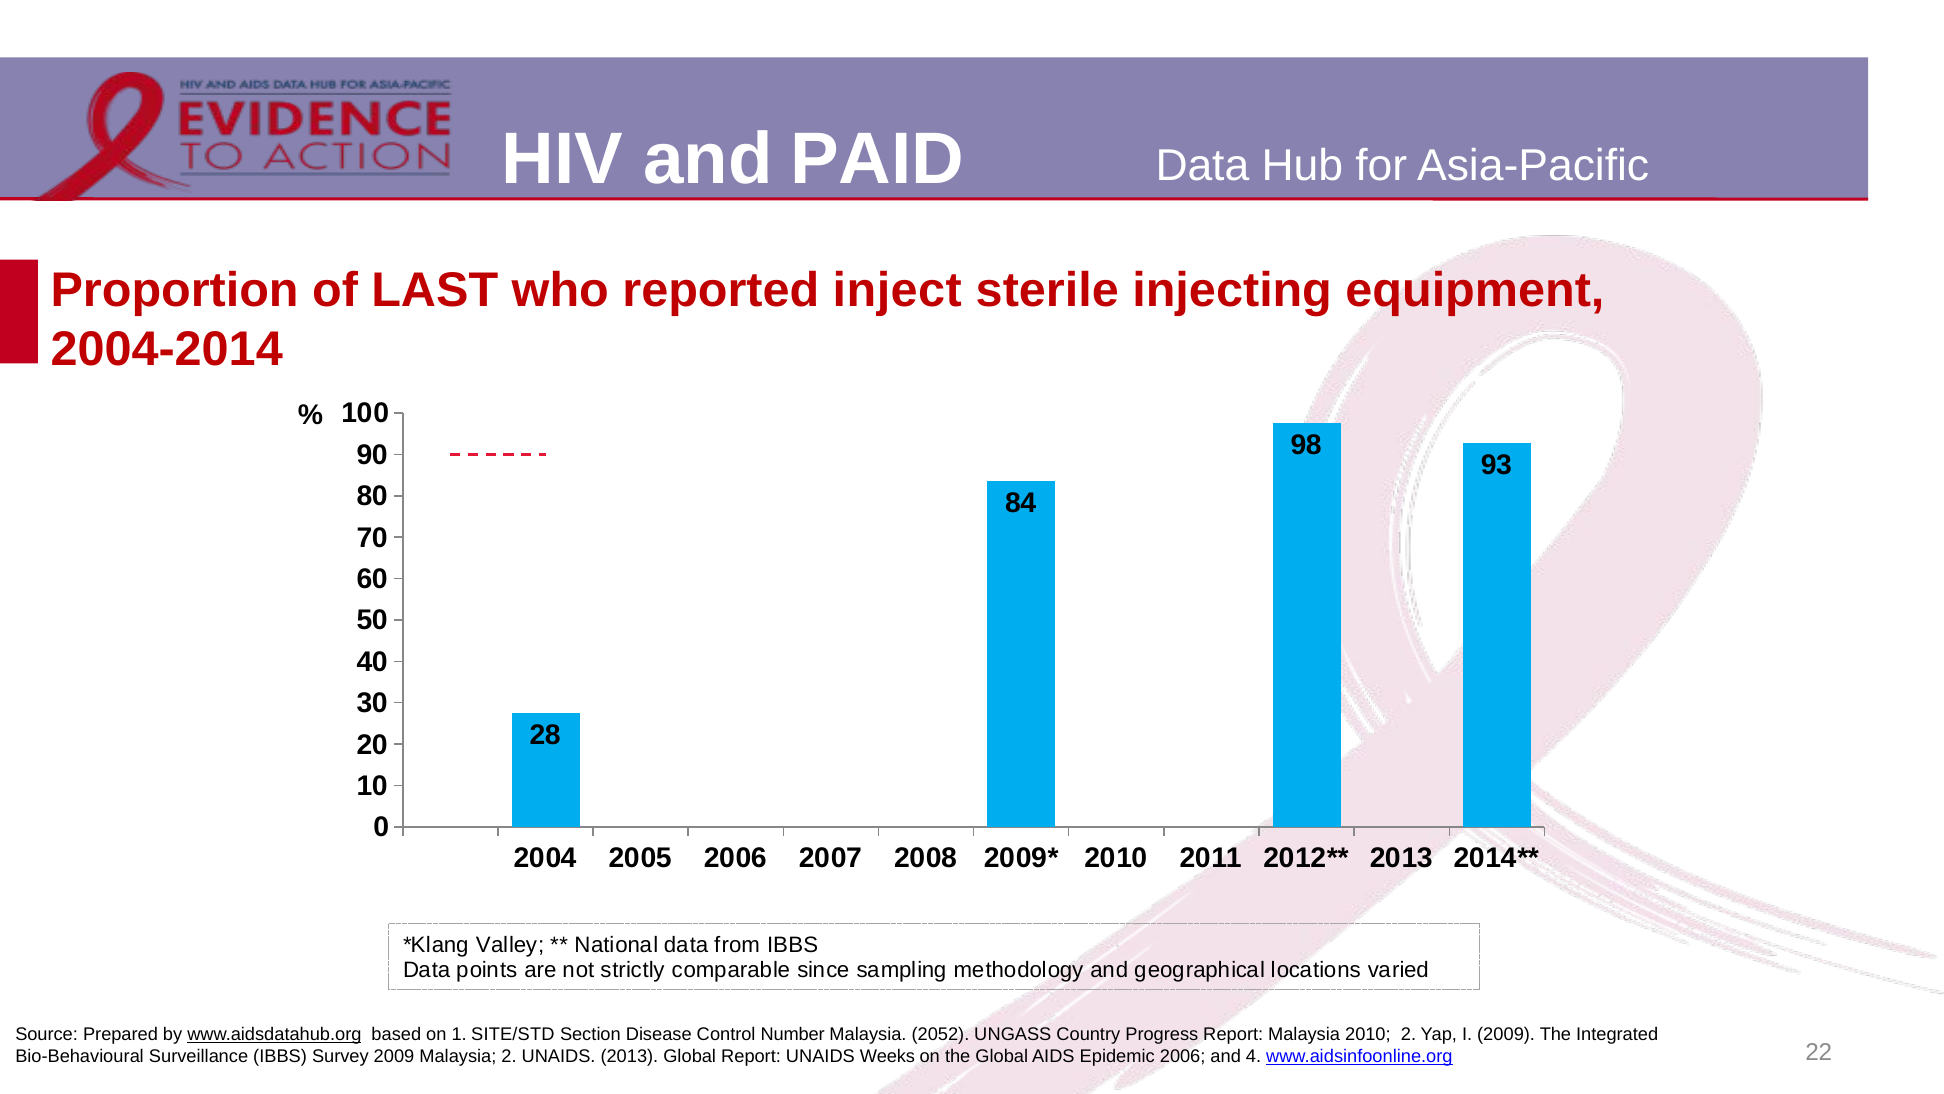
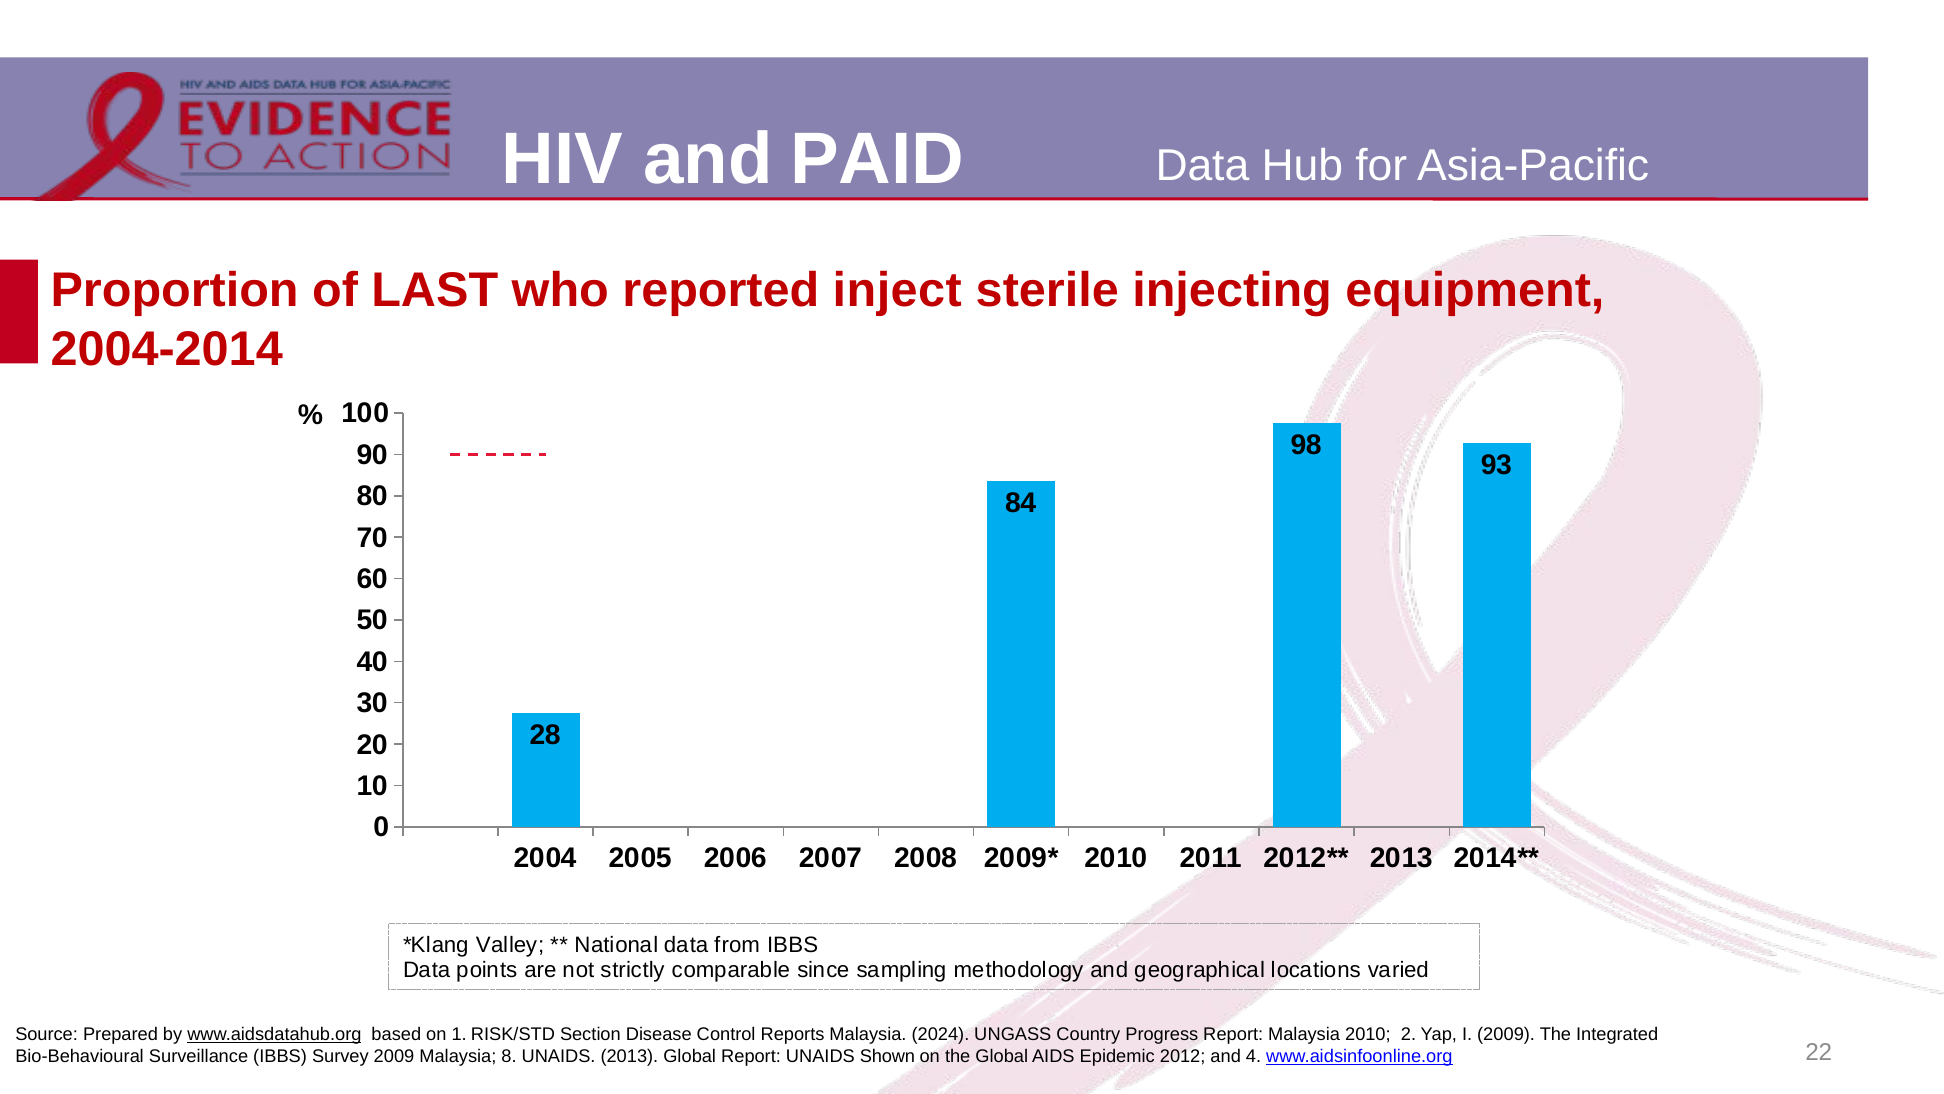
SITE/STD: SITE/STD -> RISK/STD
Number: Number -> Reports
2052: 2052 -> 2024
Malaysia 2: 2 -> 8
Weeks: Weeks -> Shown
Epidemic 2006: 2006 -> 2012
